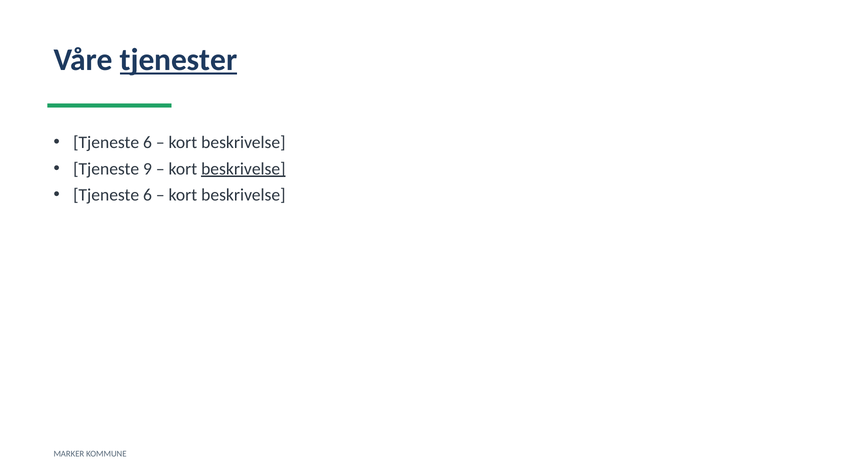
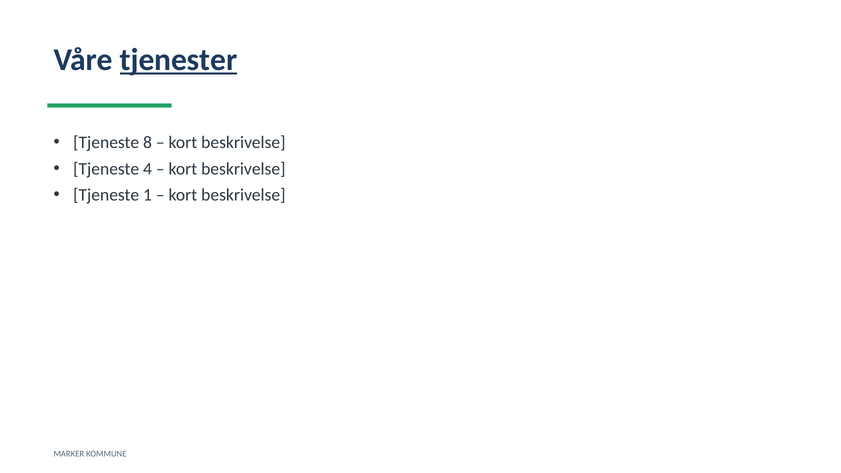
6 at (147, 142): 6 -> 8
9: 9 -> 4
beskrivelse at (243, 169) underline: present -> none
6 at (147, 195): 6 -> 1
